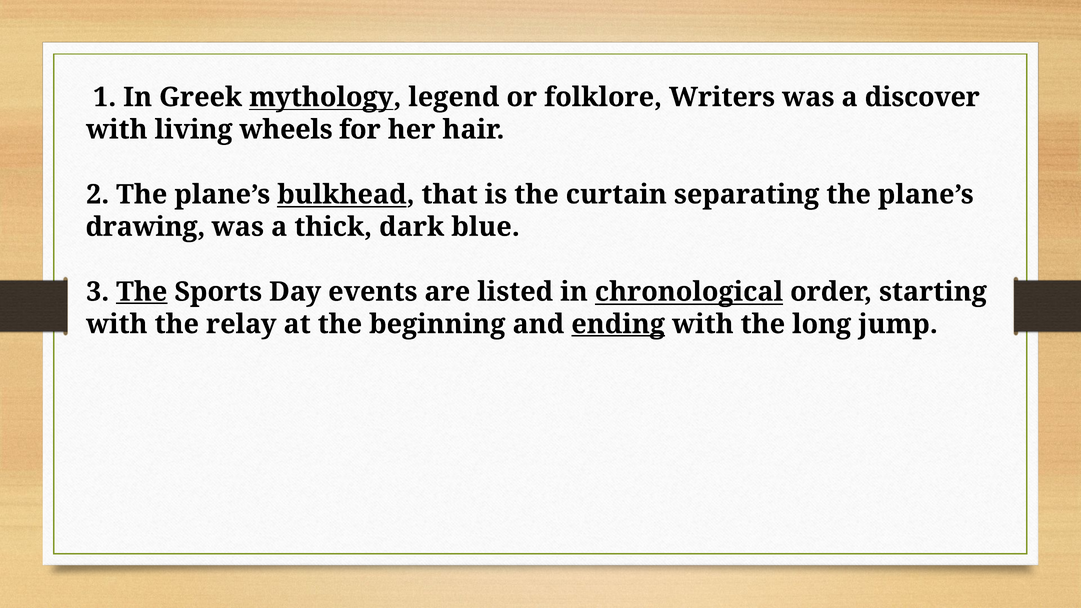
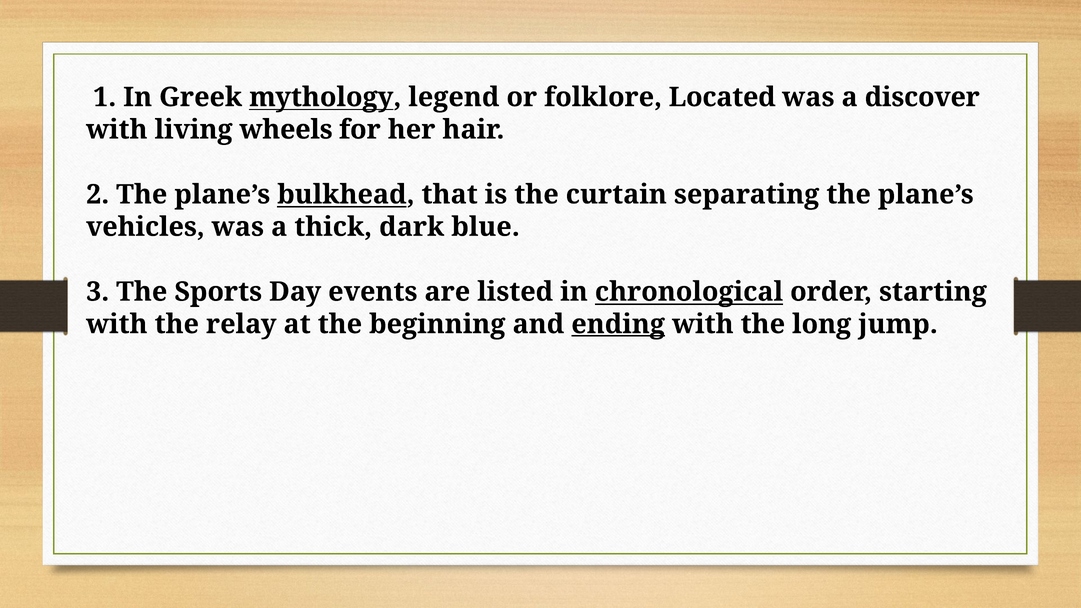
Writers: Writers -> Located
drawing: drawing -> vehicles
The at (142, 292) underline: present -> none
